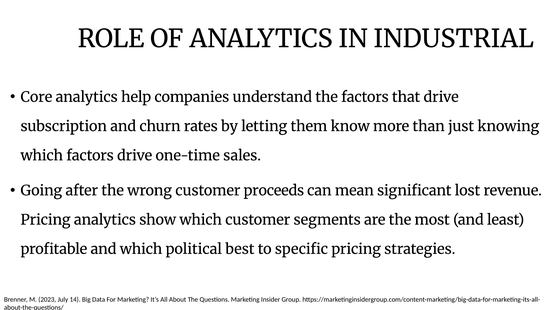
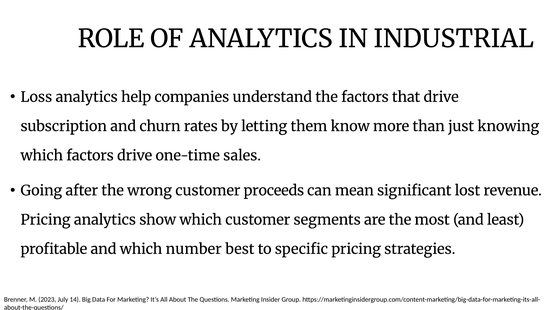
Core: Core -> Loss
political: political -> number
